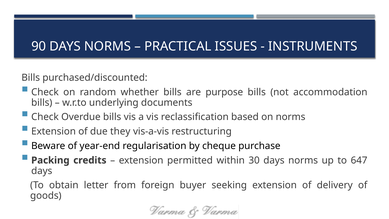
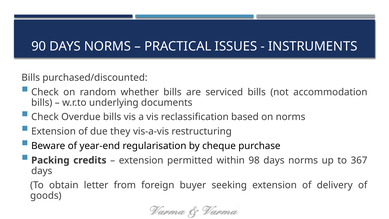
purpose: purpose -> serviced
30: 30 -> 98
647: 647 -> 367
